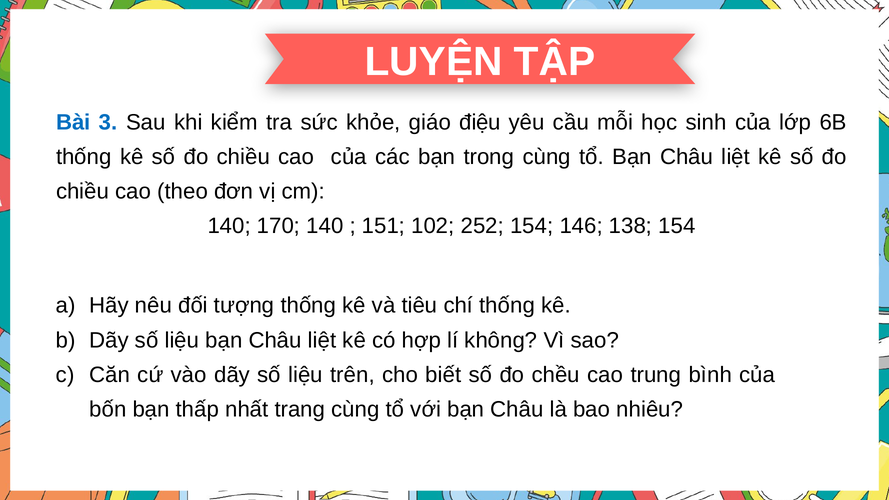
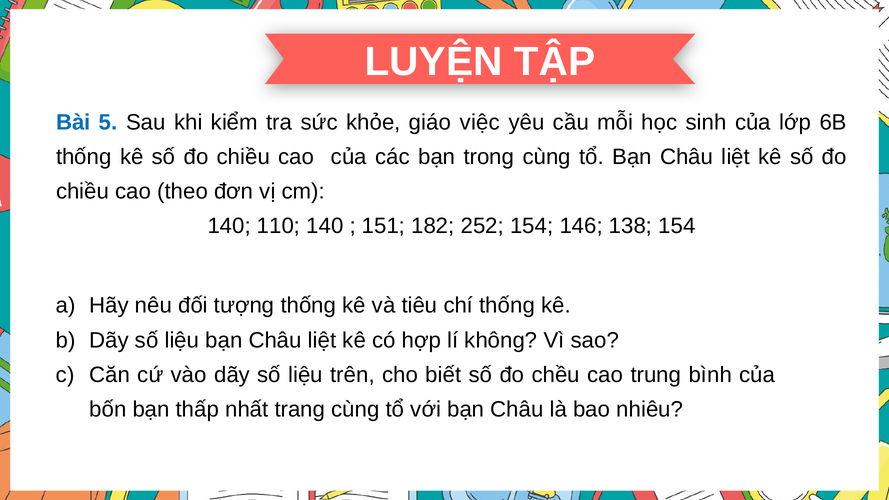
3: 3 -> 5
điệu: điệu -> việc
170: 170 -> 110
102: 102 -> 182
